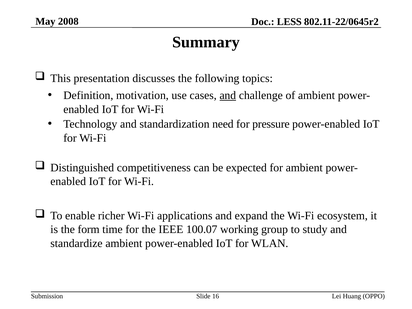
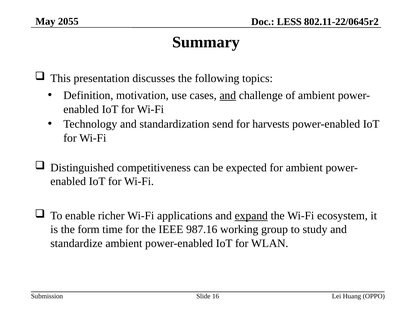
2008: 2008 -> 2055
need: need -> send
pressure: pressure -> harvests
expand underline: none -> present
100.07: 100.07 -> 987.16
